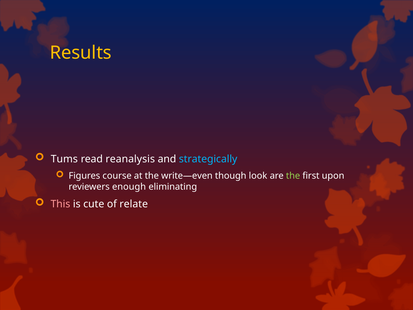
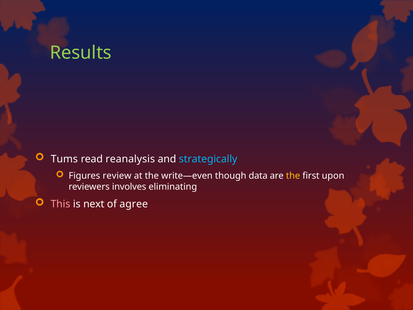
Results colour: yellow -> light green
course: course -> review
look: look -> data
the at (293, 176) colour: light green -> yellow
enough: enough -> involves
cute: cute -> next
relate: relate -> agree
